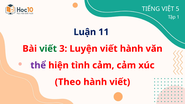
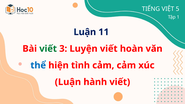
viết hành: hành -> hoàn
thể colour: purple -> blue
Theo at (68, 82): Theo -> Luận
